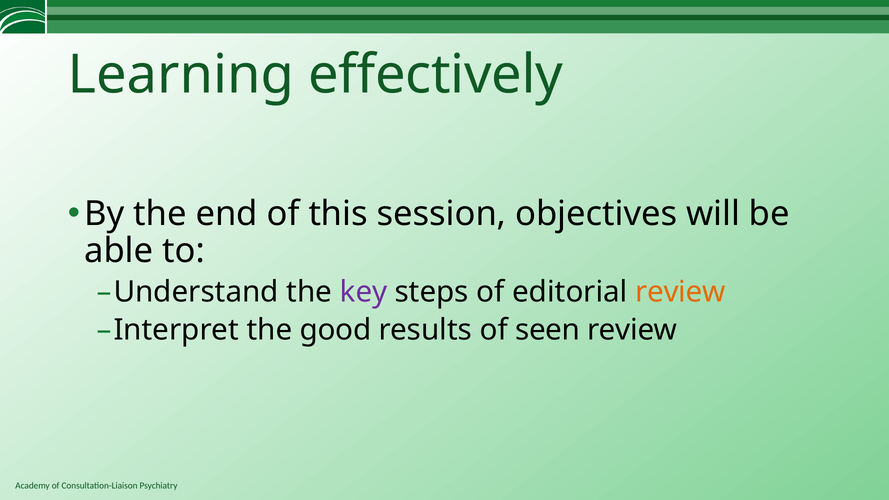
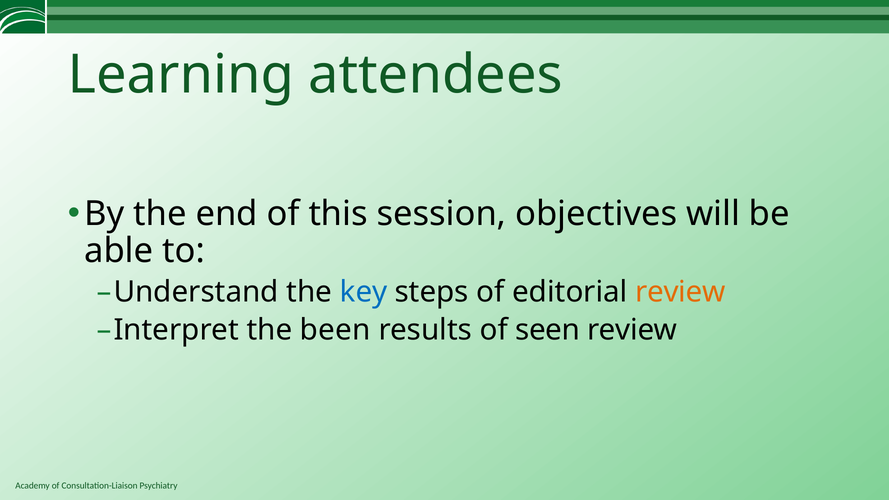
effectively: effectively -> attendees
key colour: purple -> blue
good: good -> been
